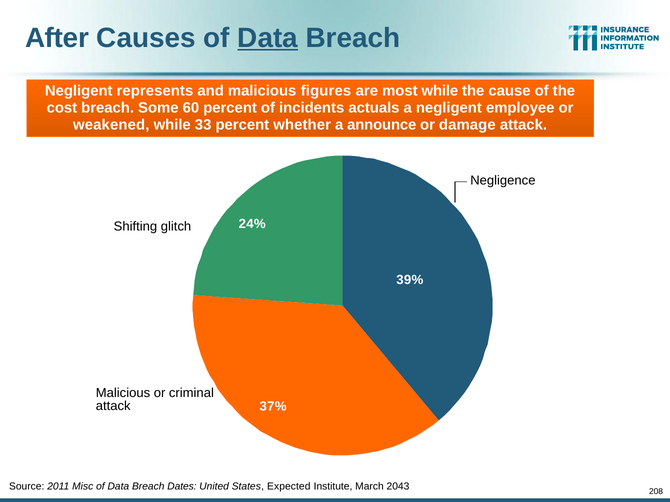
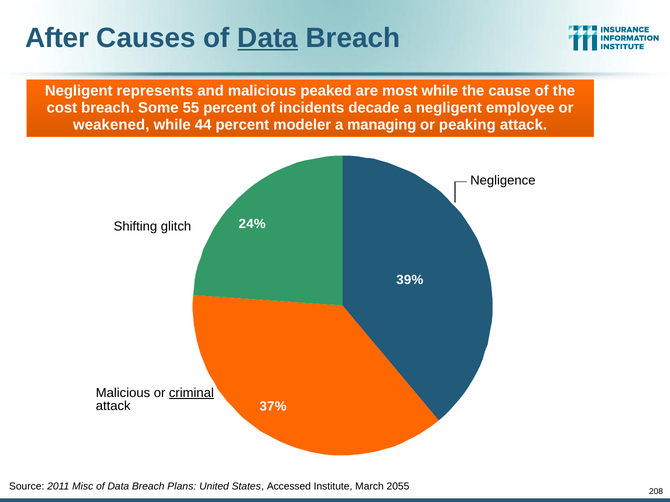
figures: figures -> peaked
60: 60 -> 55
actuals: actuals -> decade
33: 33 -> 44
whether: whether -> modeler
announce: announce -> managing
damage: damage -> peaking
criminal underline: none -> present
Dates: Dates -> Plans
Expected: Expected -> Accessed
2043: 2043 -> 2055
